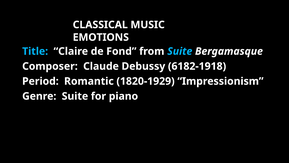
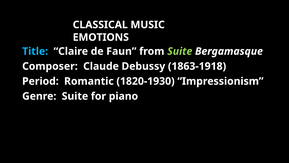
Fond: Fond -> Faun
Suite at (180, 51) colour: light blue -> light green
6182-1918: 6182-1918 -> 1863-1918
1820-1929: 1820-1929 -> 1820-1930
